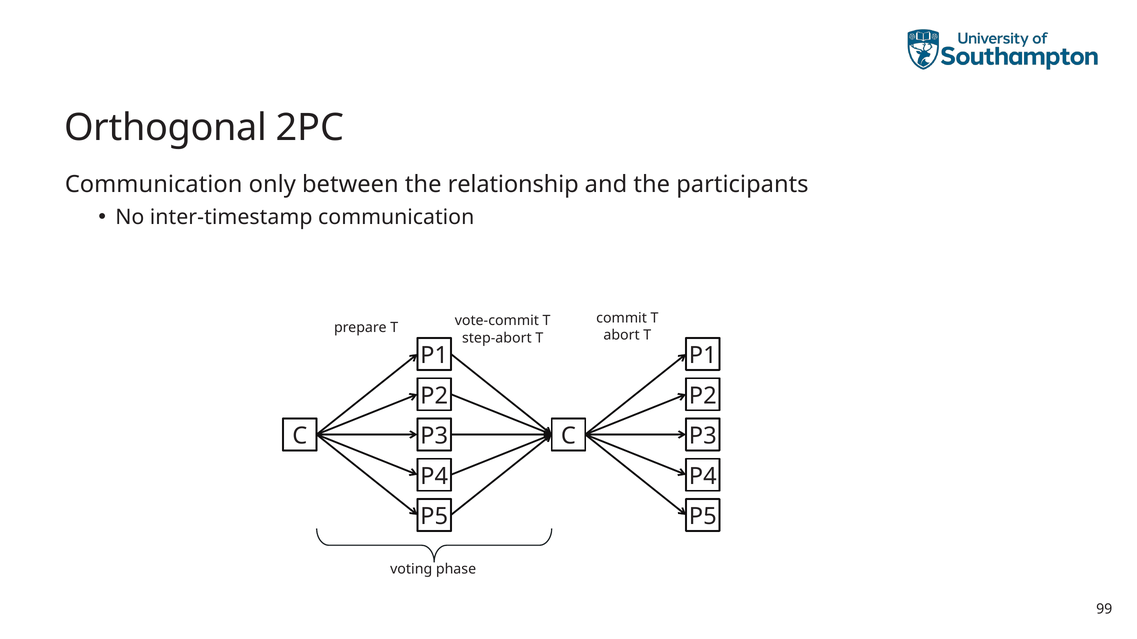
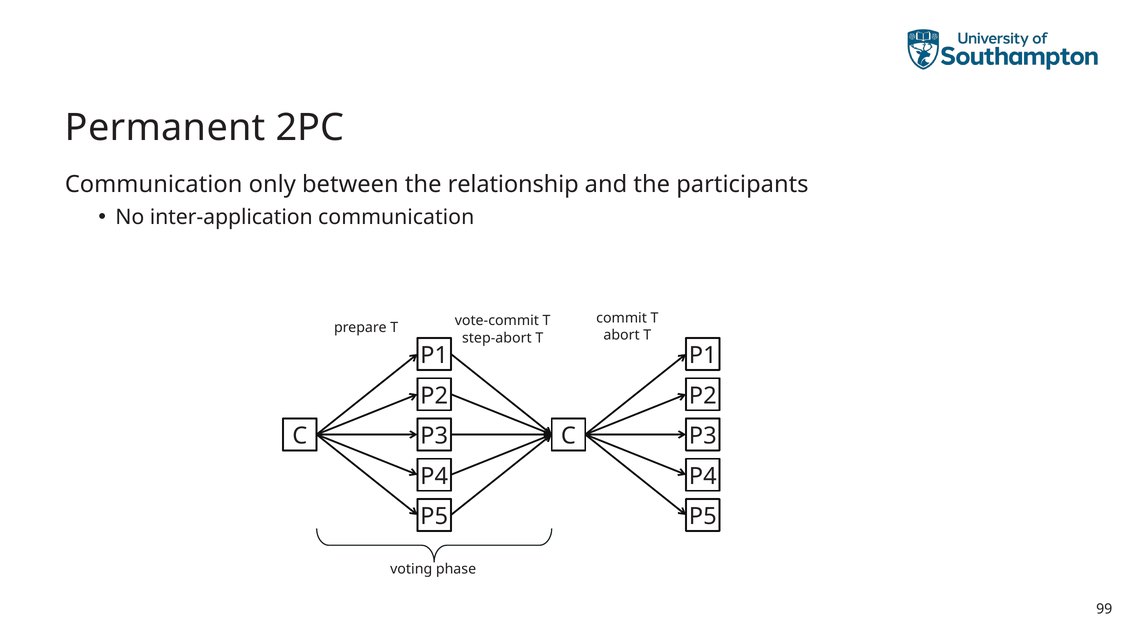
Orthogonal: Orthogonal -> Permanent
inter-timestamp: inter-timestamp -> inter-application
